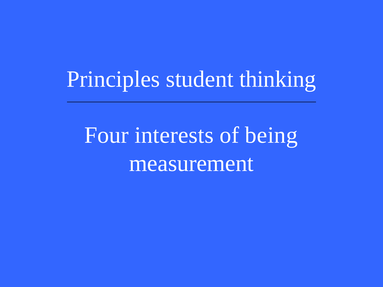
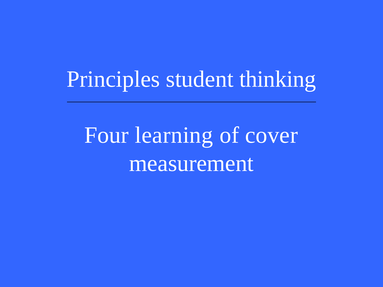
interests: interests -> learning
being: being -> cover
